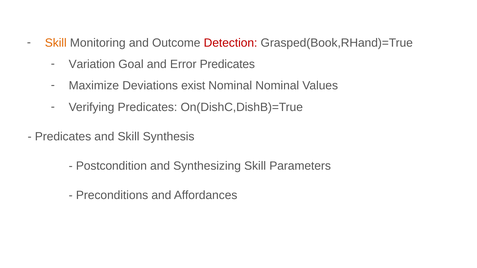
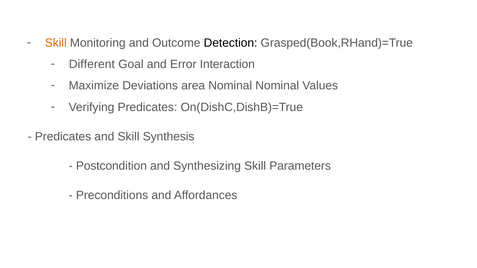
Detection colour: red -> black
Variation: Variation -> Different
Error Predicates: Predicates -> Interaction
exist: exist -> area
